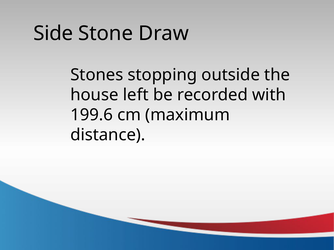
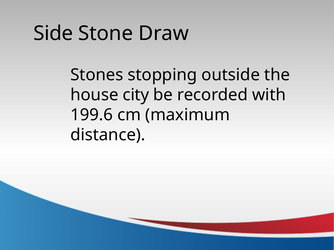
left: left -> city
